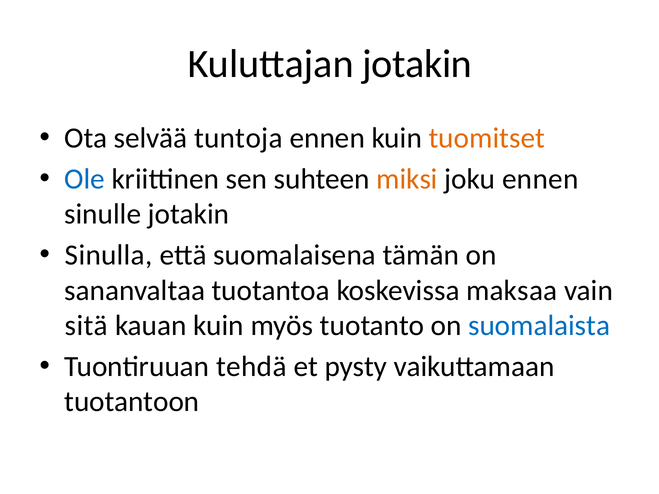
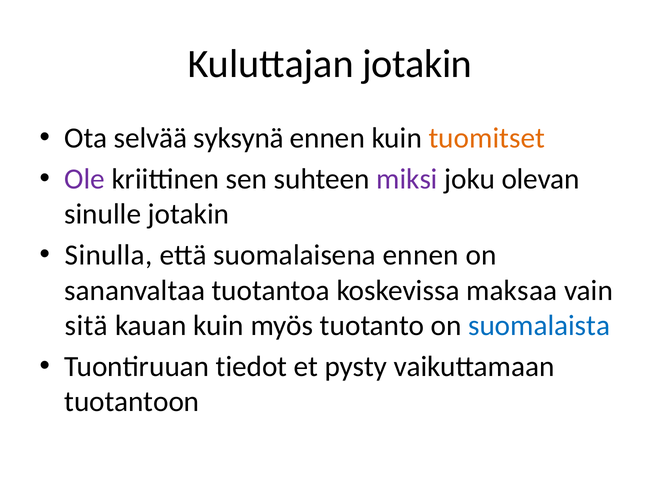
tuntoja: tuntoja -> syksynä
Ole colour: blue -> purple
miksi colour: orange -> purple
joku ennen: ennen -> olevan
suomalaisena tämän: tämän -> ennen
tehdä: tehdä -> tiedot
